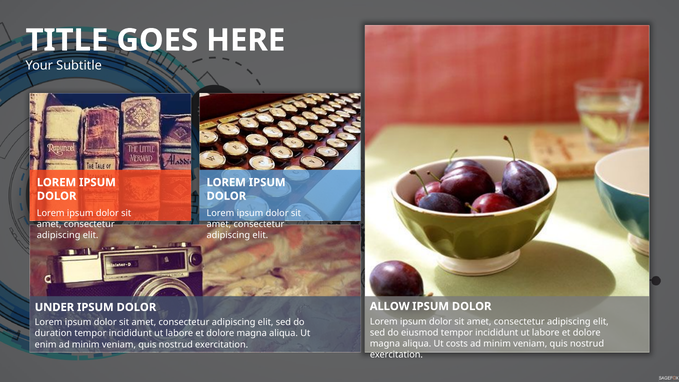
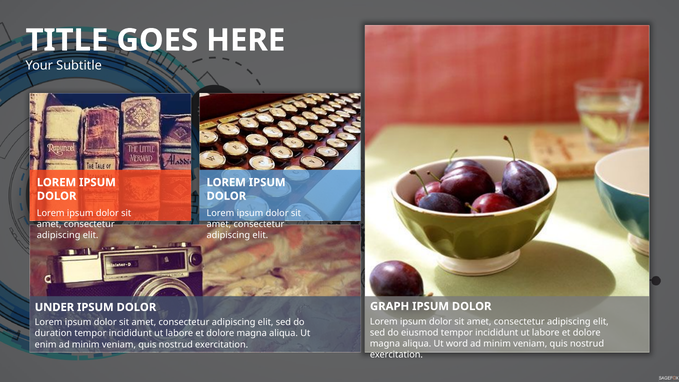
ALLOW: ALLOW -> GRAPH
costs: costs -> word
